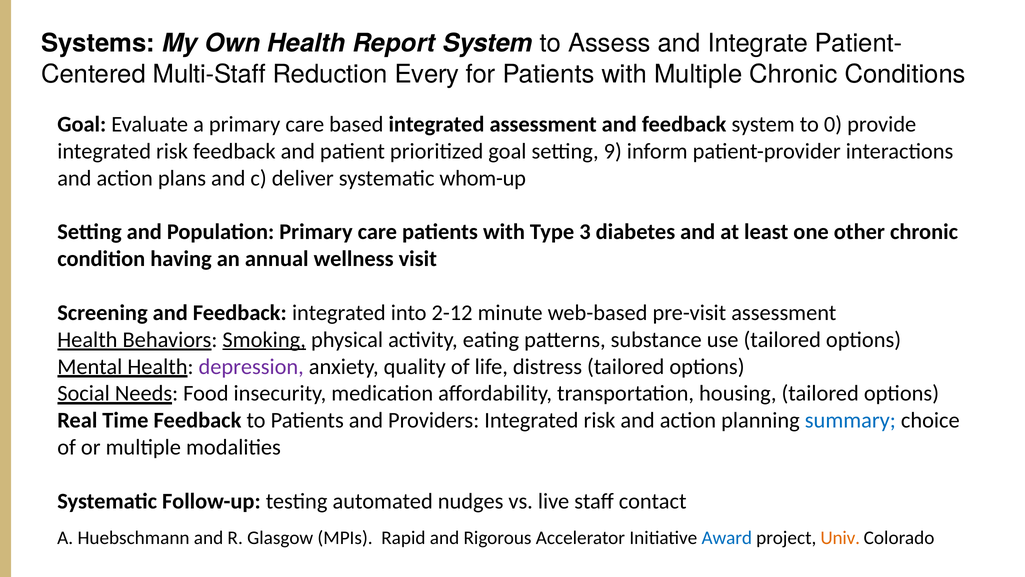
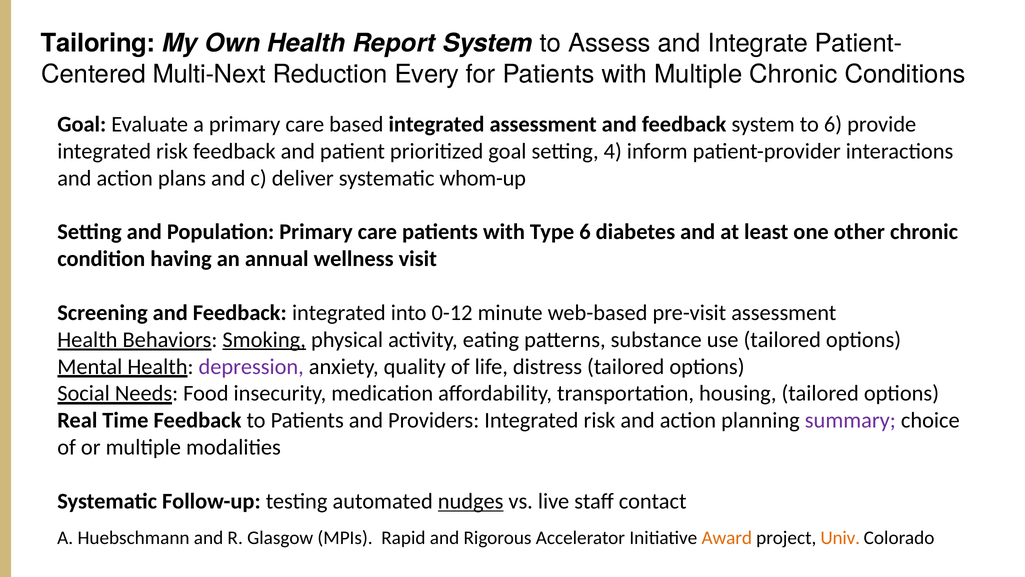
Systems: Systems -> Tailoring
Multi-Staff: Multi-Staff -> Multi-Next
to 0: 0 -> 6
9: 9 -> 4
Type 3: 3 -> 6
2-12: 2-12 -> 0-12
summary colour: blue -> purple
nudges underline: none -> present
Award colour: blue -> orange
